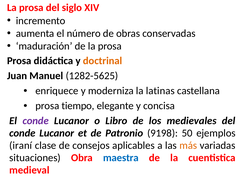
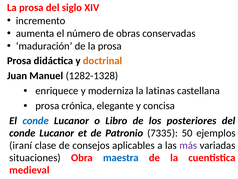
1282-5625: 1282-5625 -> 1282-1328
tiempo: tiempo -> crónica
conde at (36, 120) colour: purple -> blue
medievales: medievales -> posteriores
9198: 9198 -> 7335
más colour: orange -> purple
